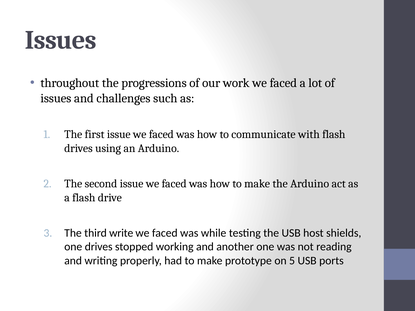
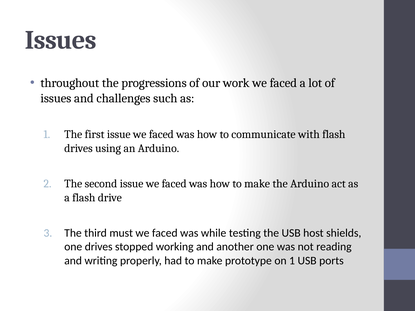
write: write -> must
on 5: 5 -> 1
